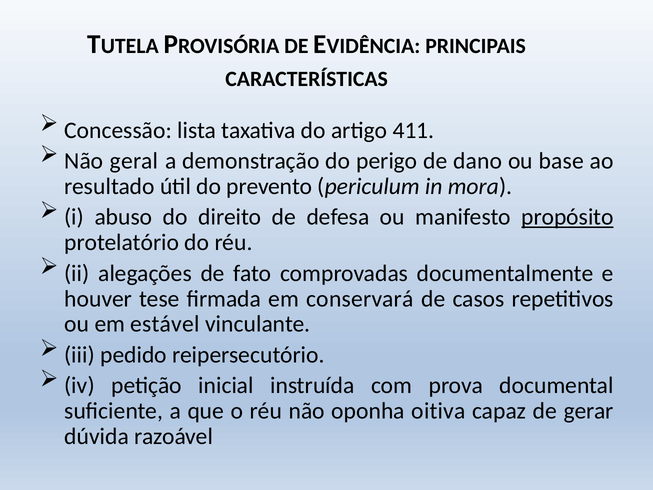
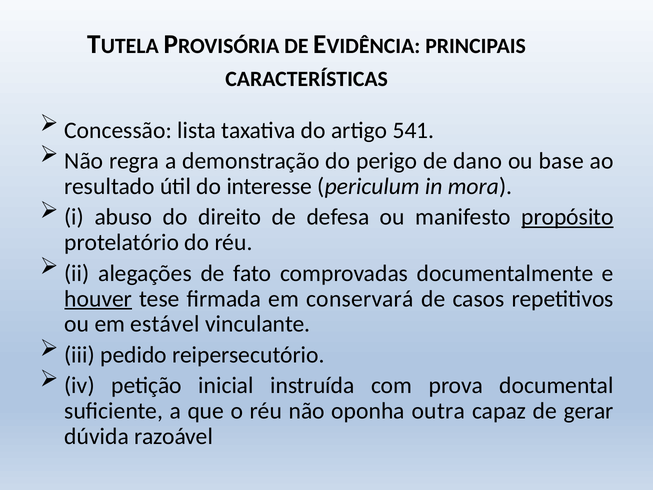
411: 411 -> 541
geral: geral -> regra
prevento: prevento -> interesse
houver underline: none -> present
oitiva: oitiva -> outra
